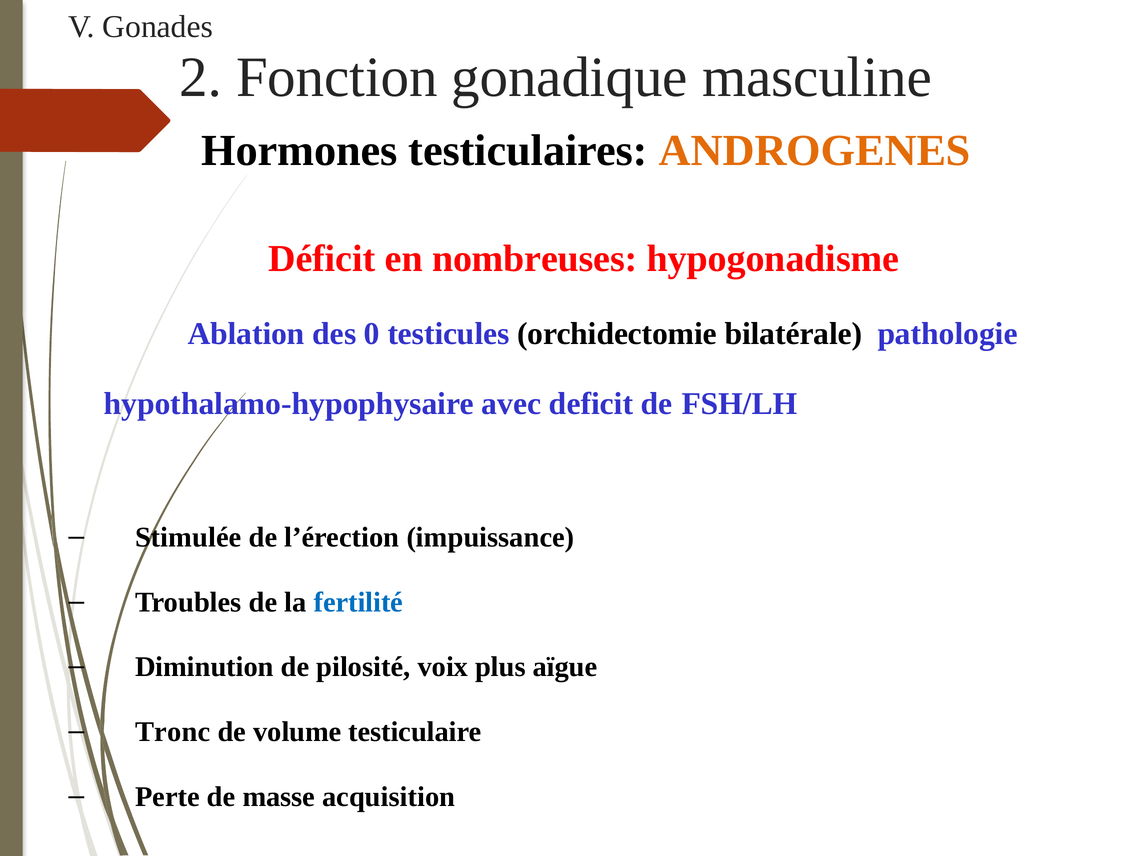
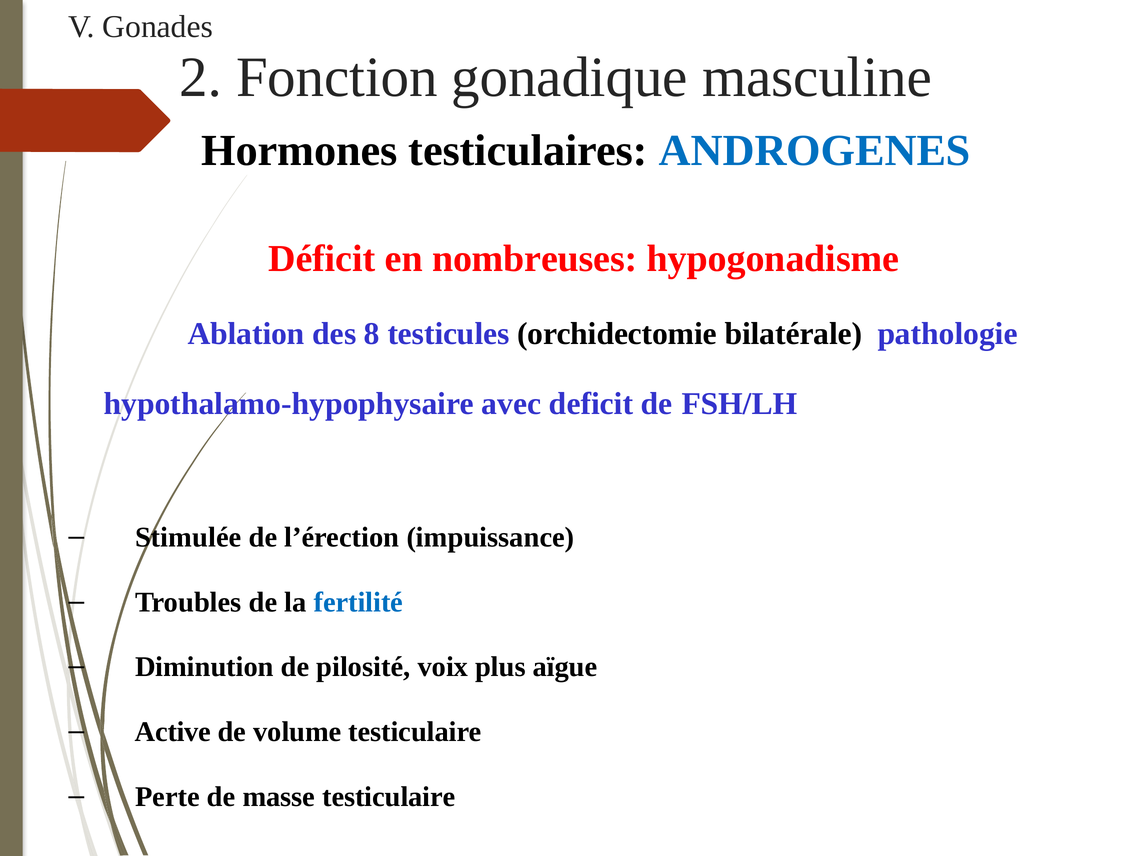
ANDROGENES colour: orange -> blue
0: 0 -> 8
Tronc: Tronc -> Active
masse acquisition: acquisition -> testiculaire
